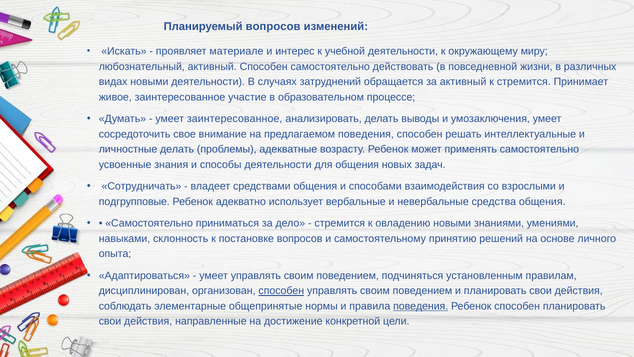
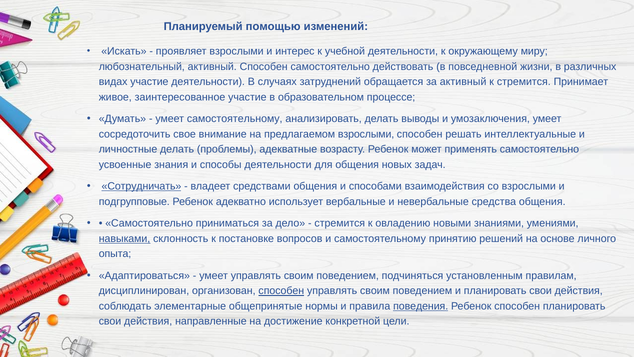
Планируемый вопросов: вопросов -> помощью
проявляет материале: материале -> взрослыми
видах новыми: новыми -> участие
умеет заинтересованное: заинтересованное -> самостоятельному
предлагаемом поведения: поведения -> взрослыми
Сотрудничать underline: none -> present
навыками underline: none -> present
